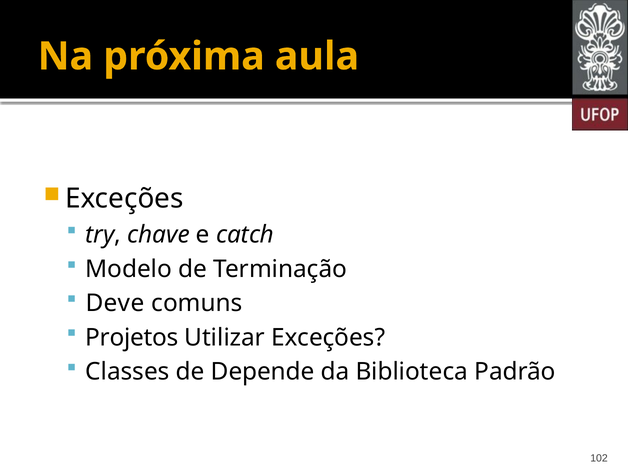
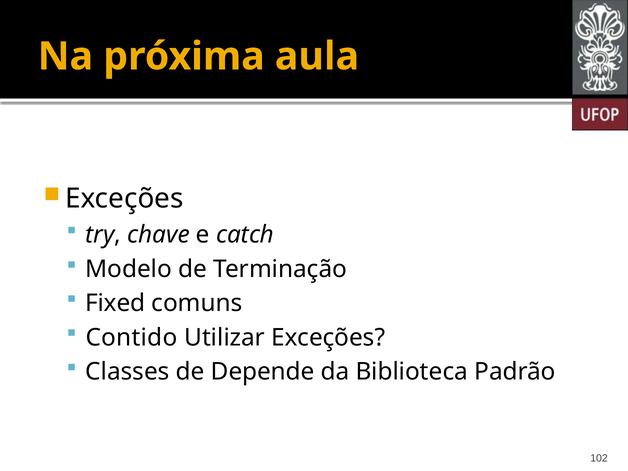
Deve: Deve -> Fixed
Projetos: Projetos -> Contido
